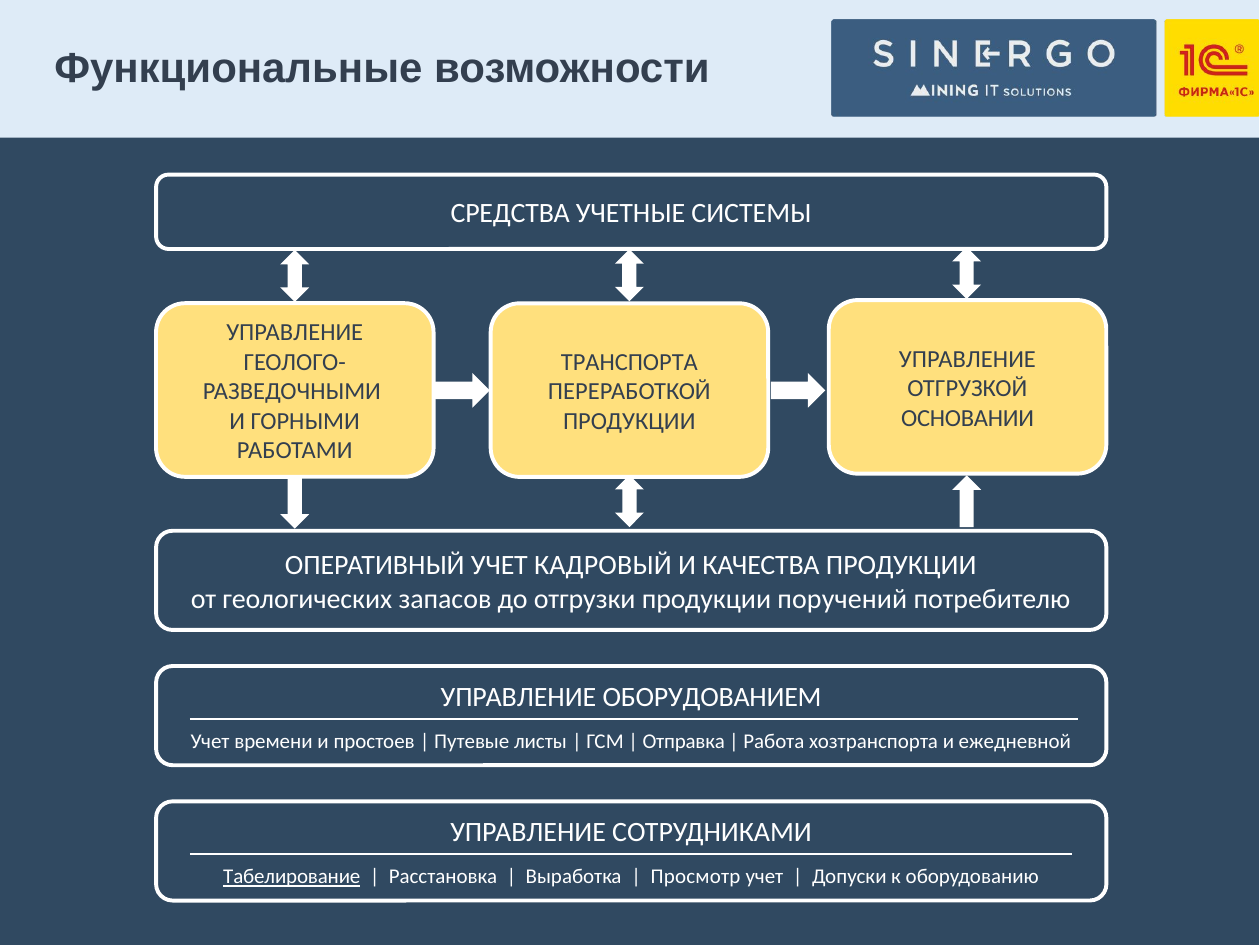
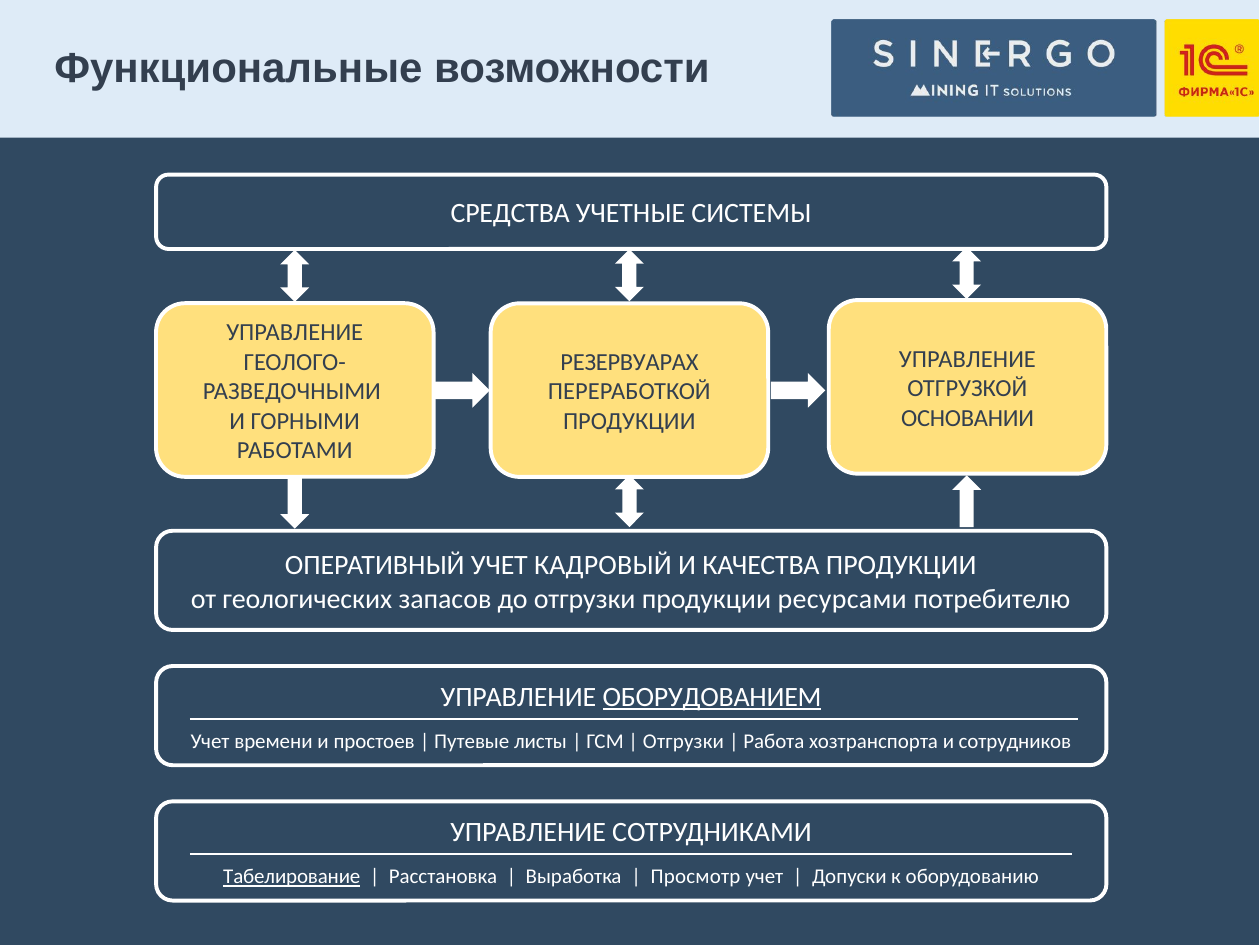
ТРАНСПОРТА: ТРАНСПОРТА -> РЕЗЕРВУАРАХ
поручений: поручений -> ресурсами
ОБОРУДОВАНИЕМ underline: none -> present
Отправка at (684, 741): Отправка -> Отгрузки
ежедневной: ежедневной -> сотрудников
